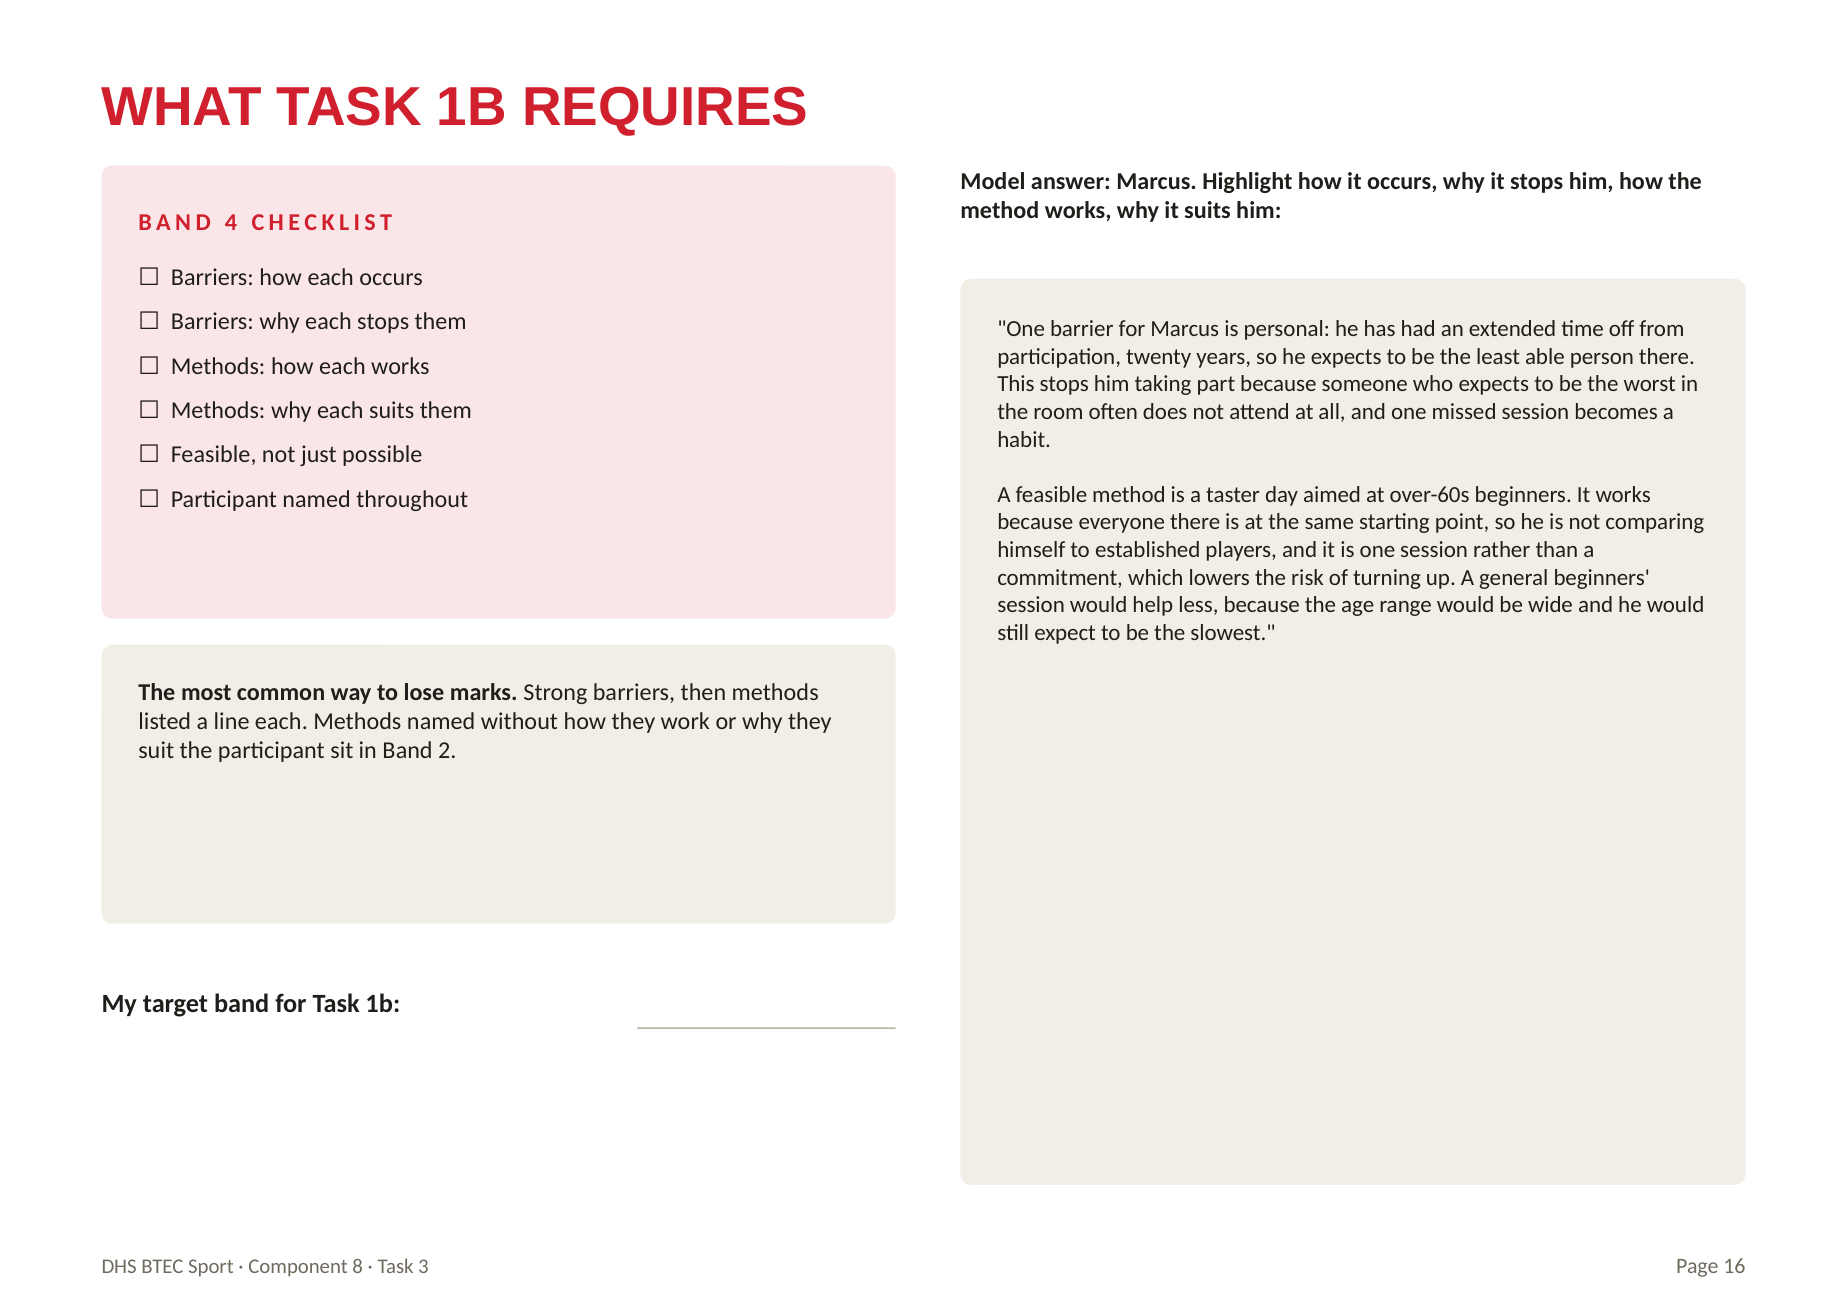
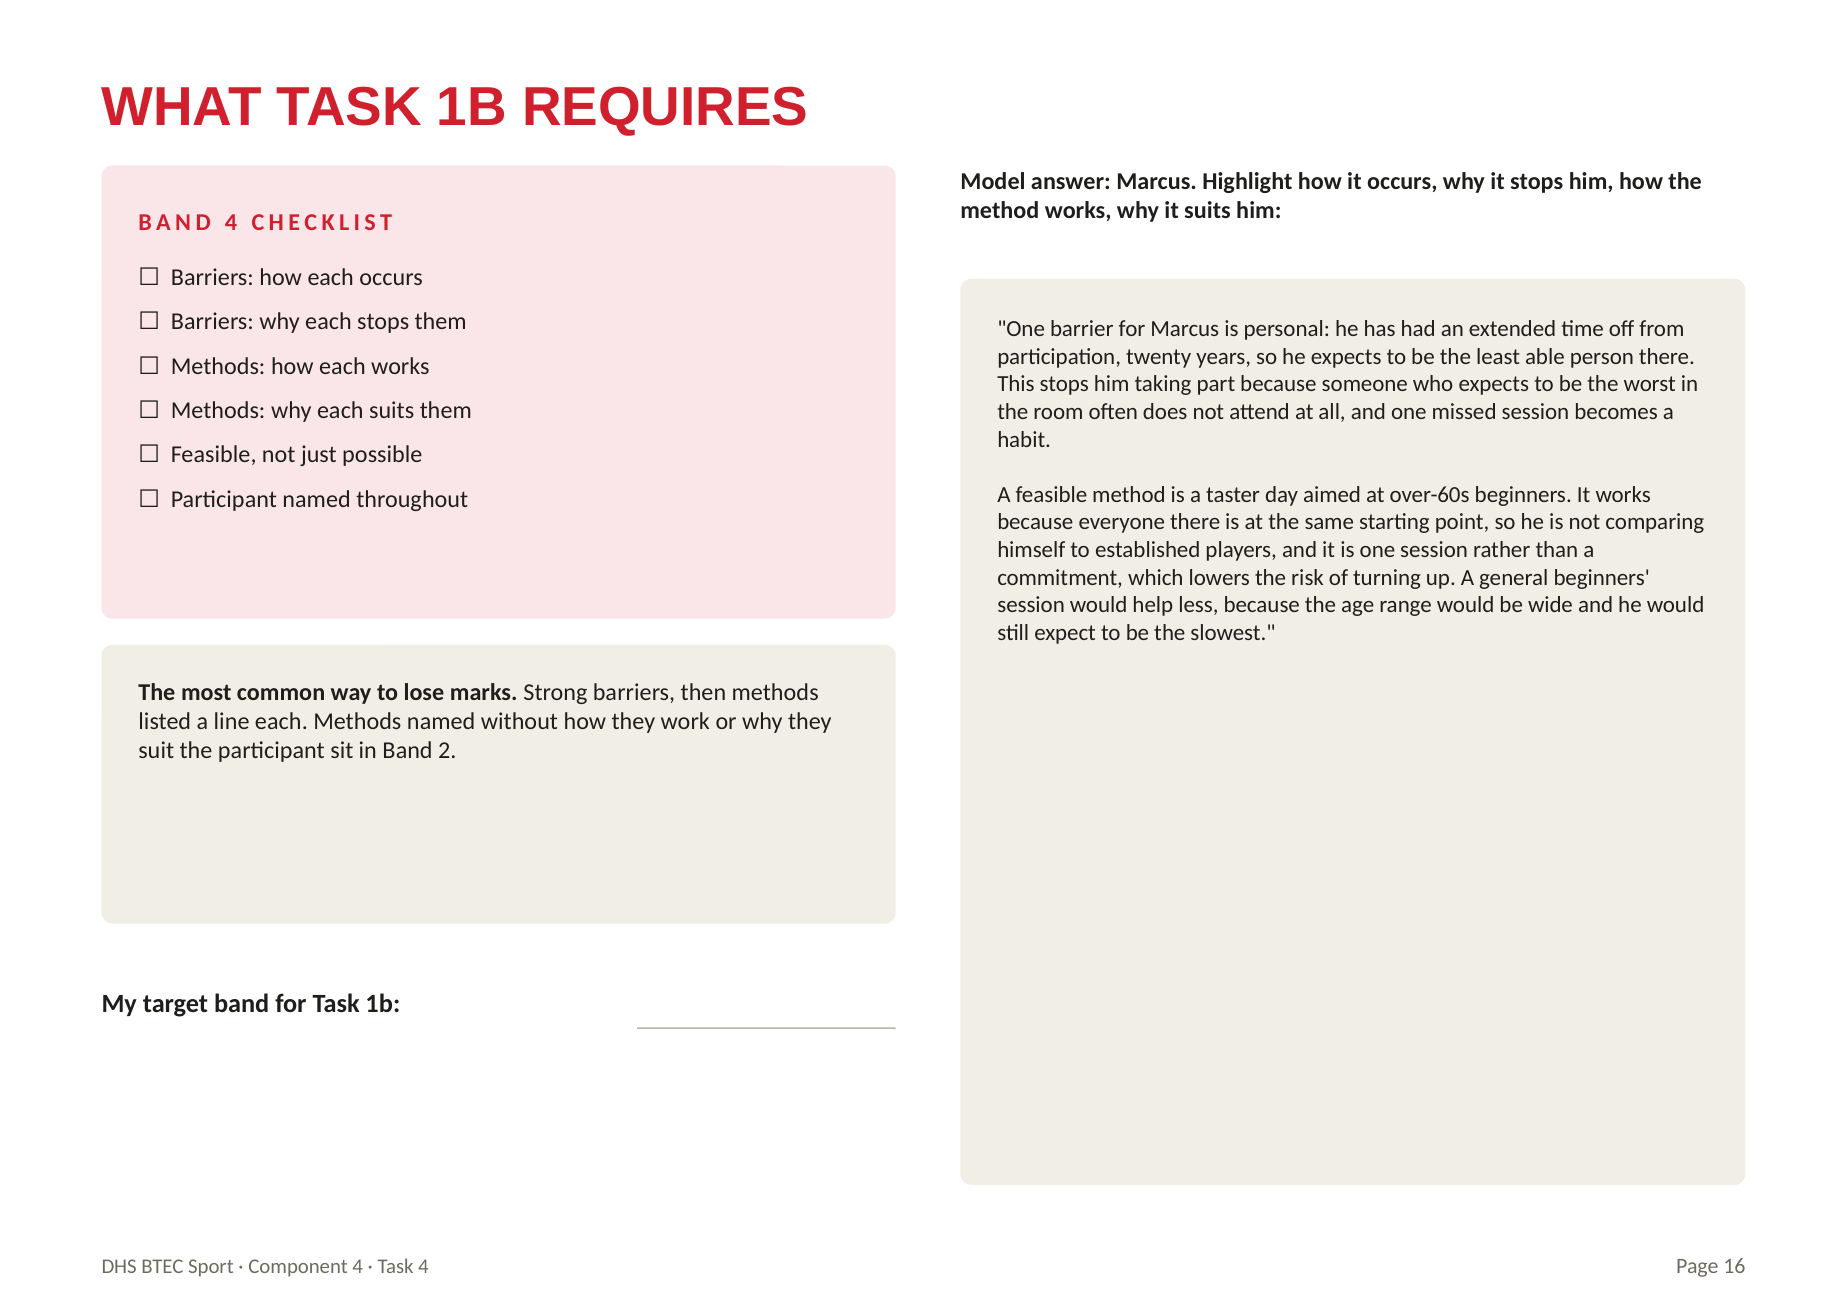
Component 8: 8 -> 4
Task 3: 3 -> 4
